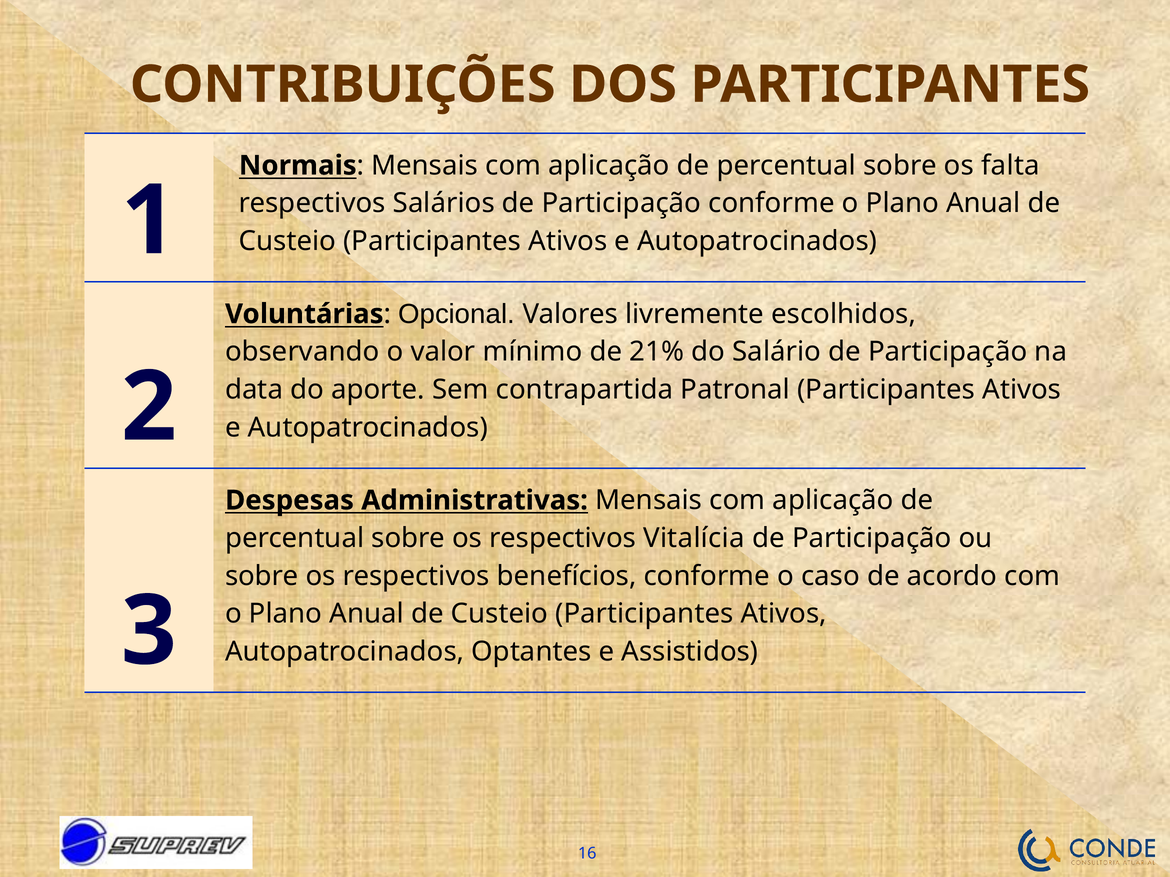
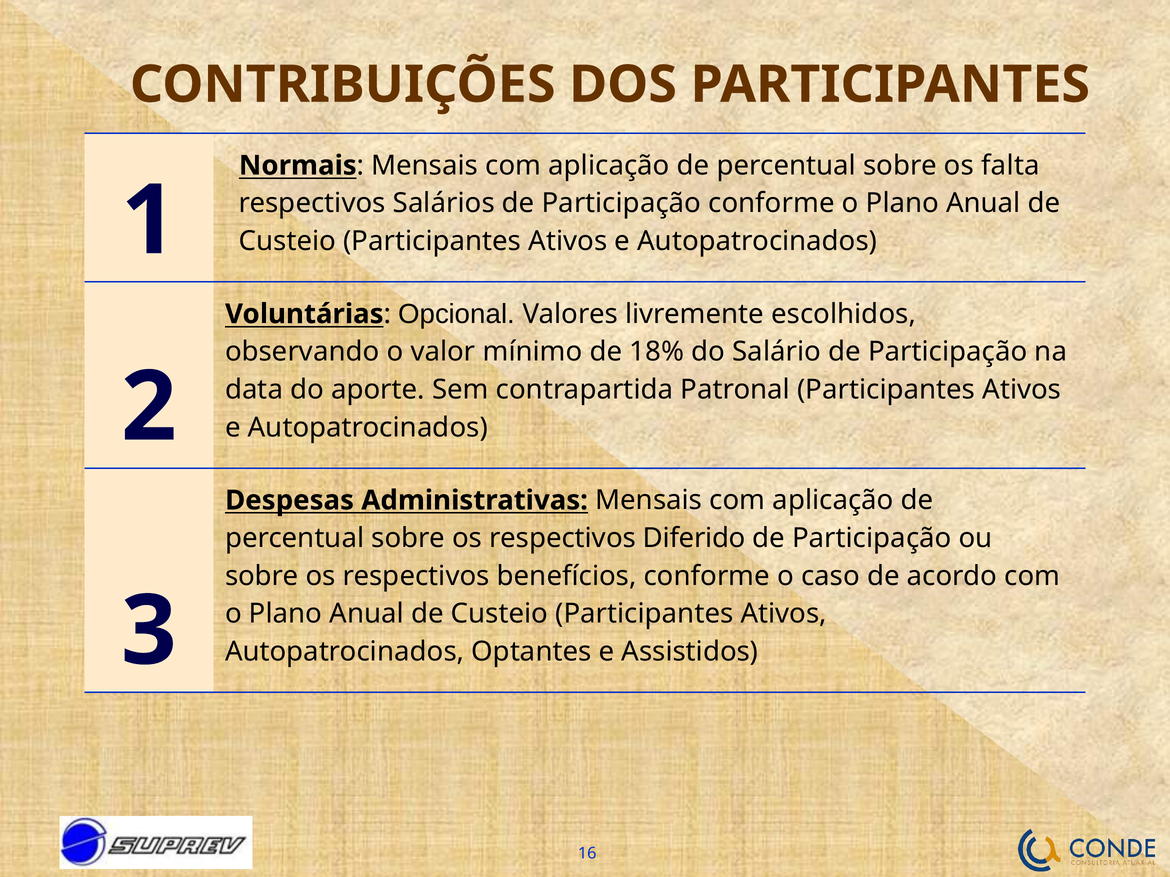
21%: 21% -> 18%
Vitalícia: Vitalícia -> Diferido
